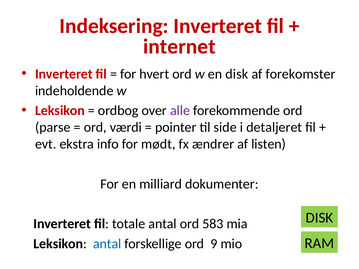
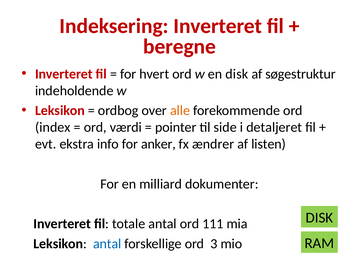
internet: internet -> beregne
forekomster: forekomster -> søgestruktur
alle colour: purple -> orange
parse: parse -> index
mødt: mødt -> anker
583: 583 -> 111
9: 9 -> 3
